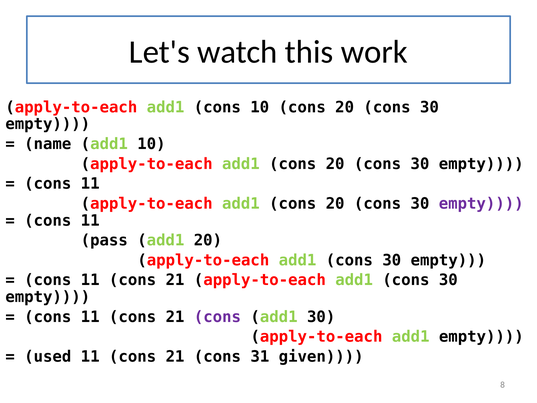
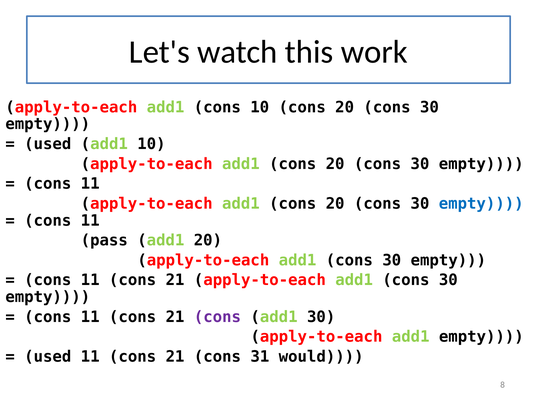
name at (48, 144): name -> used
empty at (481, 203) colour: purple -> blue
given: given -> would
